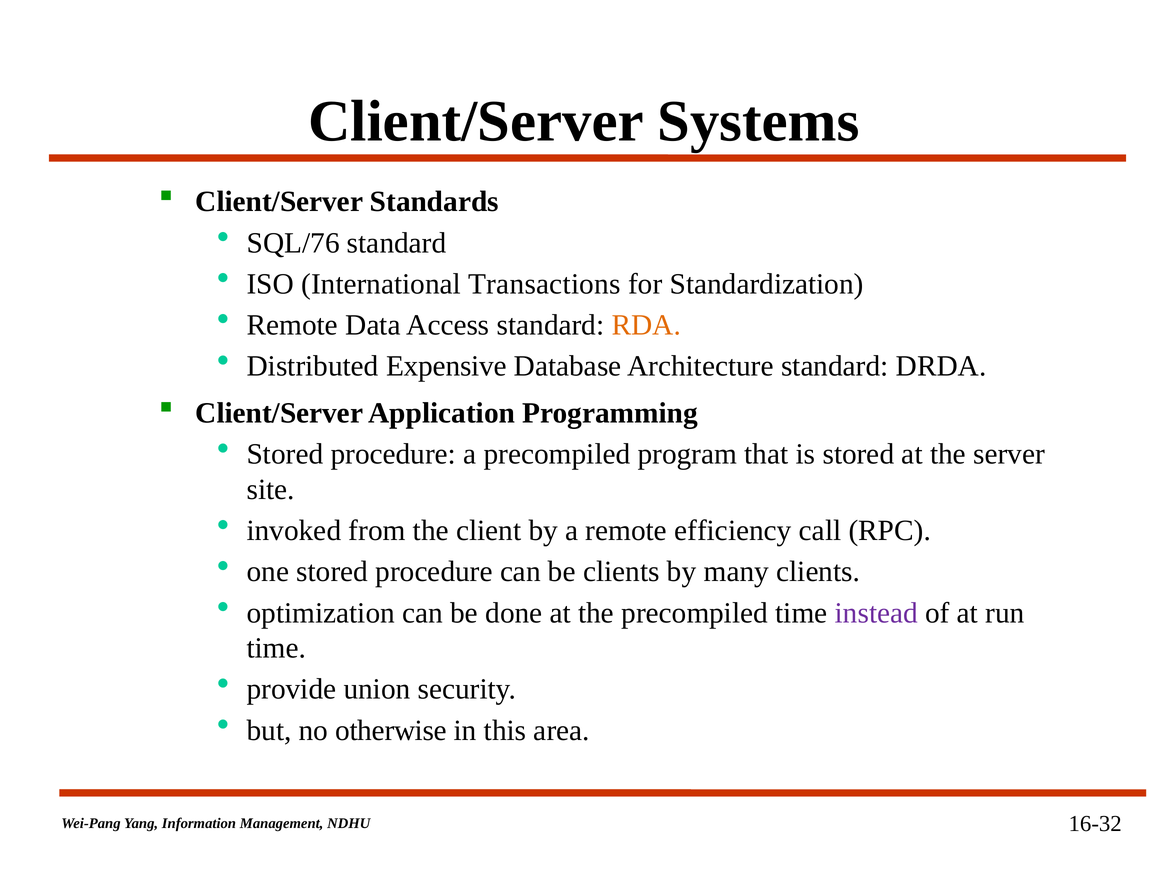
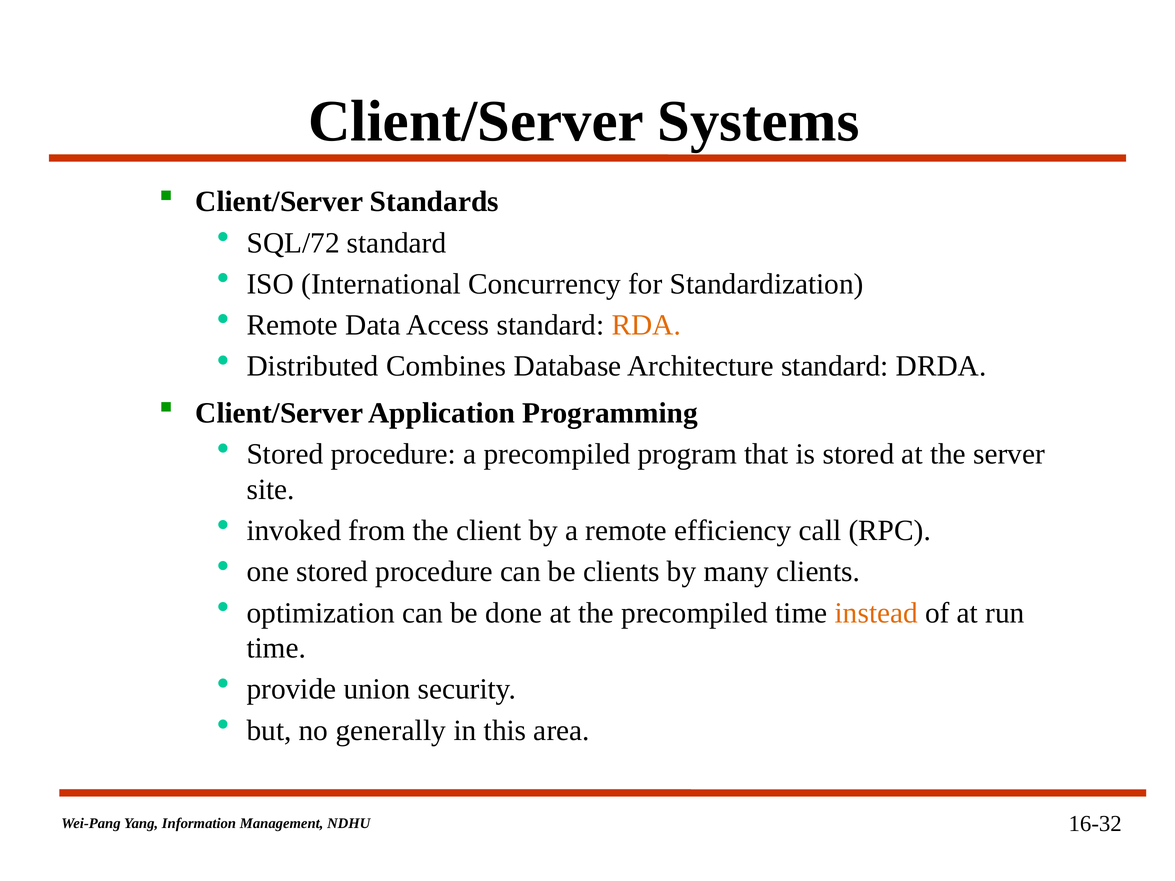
SQL/76: SQL/76 -> SQL/72
Transactions: Transactions -> Concurrency
Expensive: Expensive -> Combines
instead colour: purple -> orange
otherwise: otherwise -> generally
